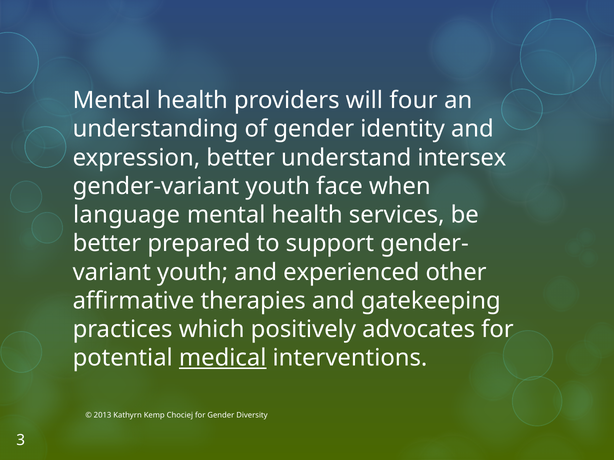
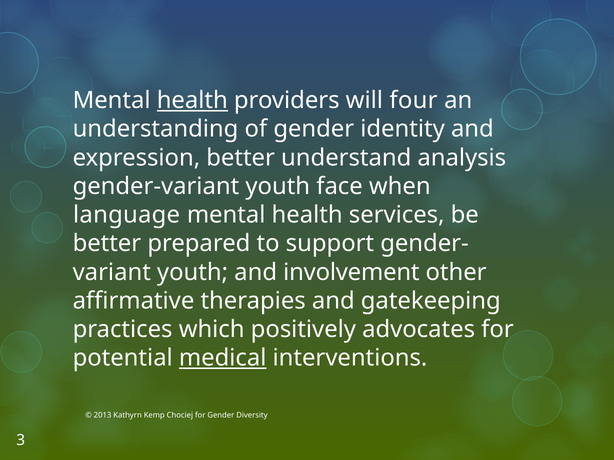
health at (192, 100) underline: none -> present
intersex: intersex -> analysis
experienced: experienced -> involvement
